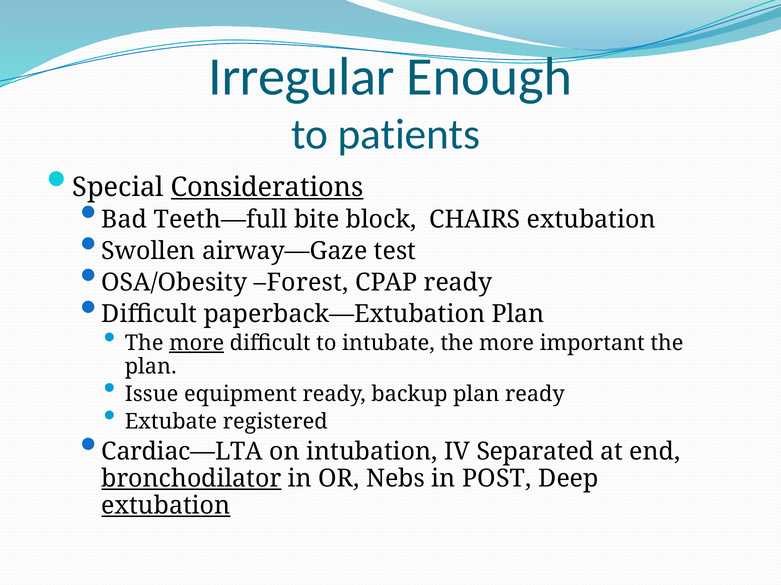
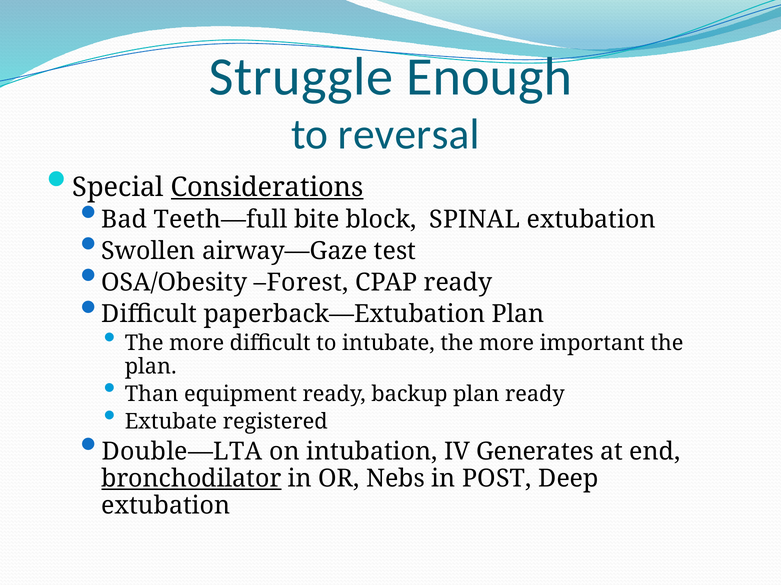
Irregular: Irregular -> Struggle
patients: patients -> reversal
CHAIRS: CHAIRS -> SPINAL
more at (197, 343) underline: present -> none
Issue: Issue -> Than
Cardiac—LTA: Cardiac—LTA -> Double—LTA
Separated: Separated -> Generates
extubation at (166, 506) underline: present -> none
